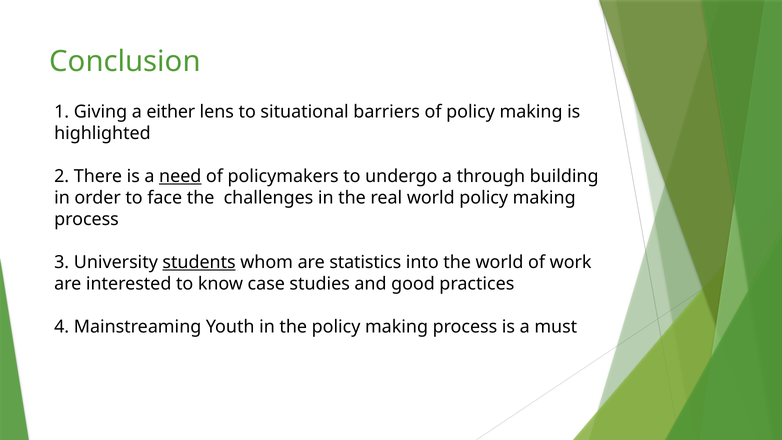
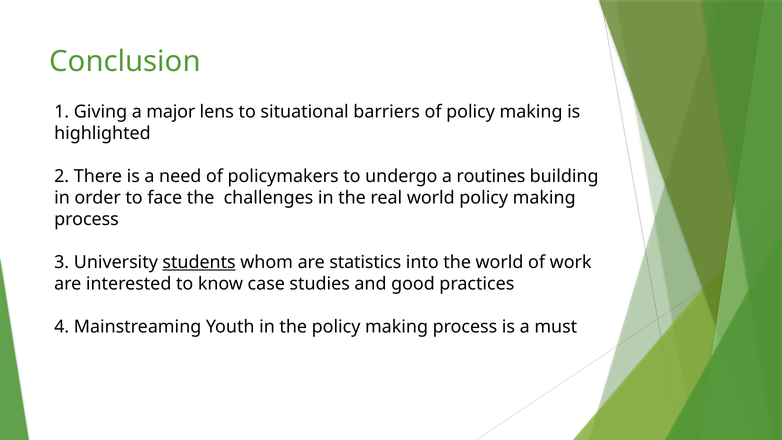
either: either -> major
need underline: present -> none
through: through -> routines
